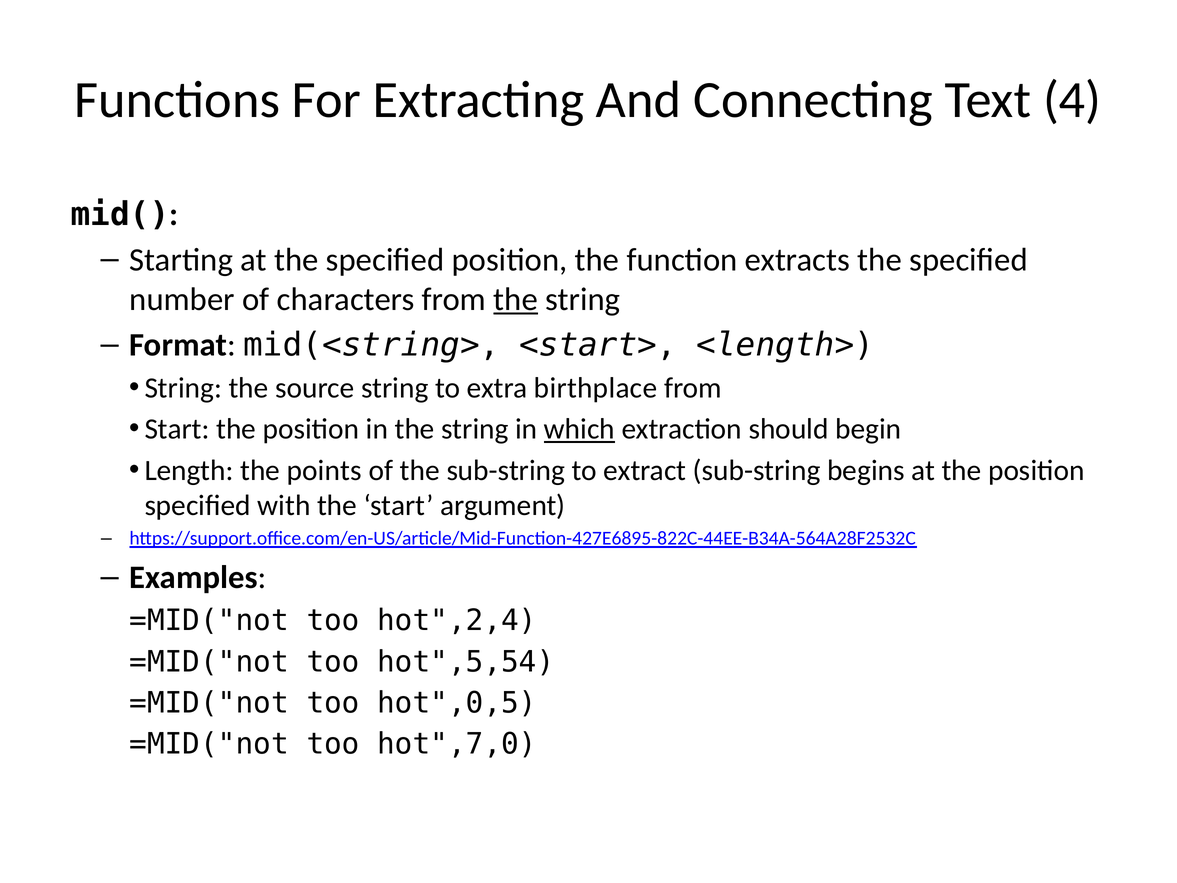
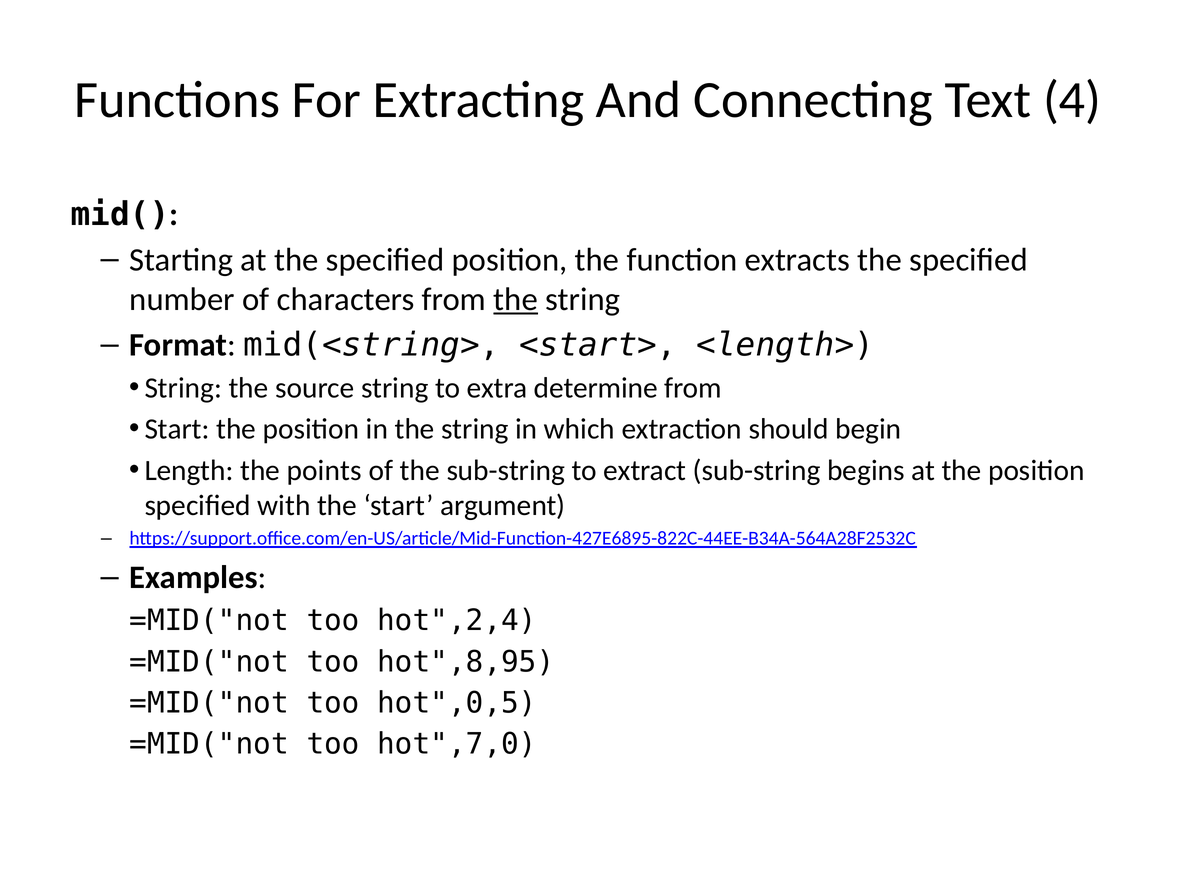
birthplace: birthplace -> determine
which underline: present -> none
hot",5,54: hot",5,54 -> hot",8,95
